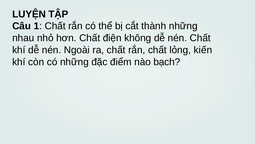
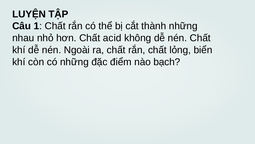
điện: điện -> acid
kiến: kiến -> biển
